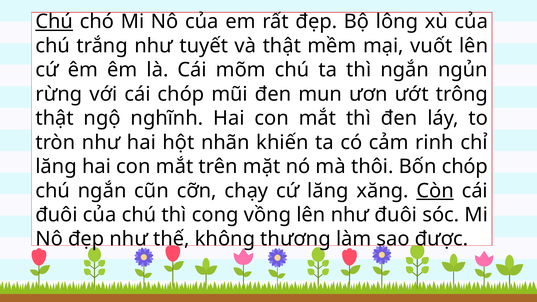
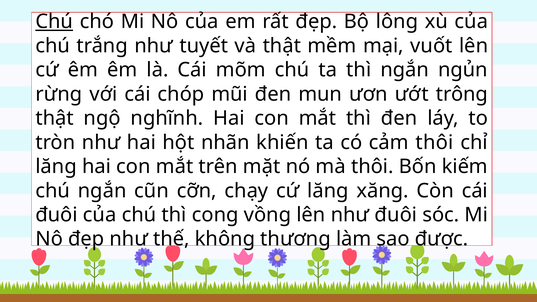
cảm rinh: rinh -> thôi
Bốn chóp: chóp -> kiếm
Còn underline: present -> none
